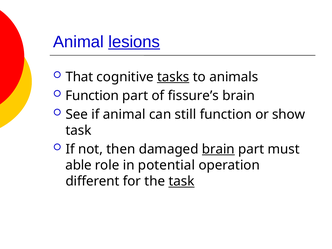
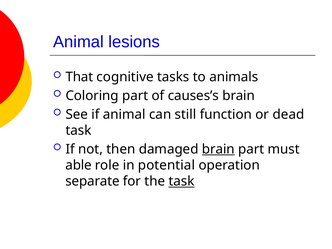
lesions underline: present -> none
tasks underline: present -> none
Function at (92, 96): Function -> Coloring
fissure’s: fissure’s -> causes’s
show: show -> dead
different: different -> separate
